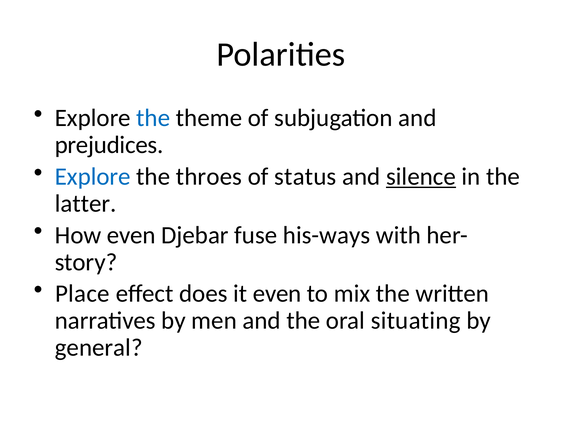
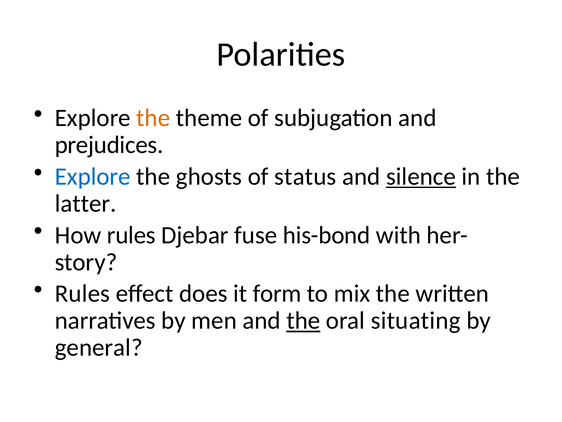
the at (153, 118) colour: blue -> orange
throes: throes -> ghosts
How even: even -> rules
his-ways: his-ways -> his-bond
Place at (82, 293): Place -> Rules
it even: even -> form
the at (303, 320) underline: none -> present
